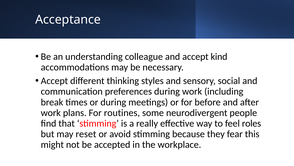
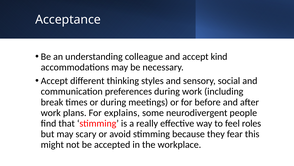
routines: routines -> explains
reset: reset -> scary
